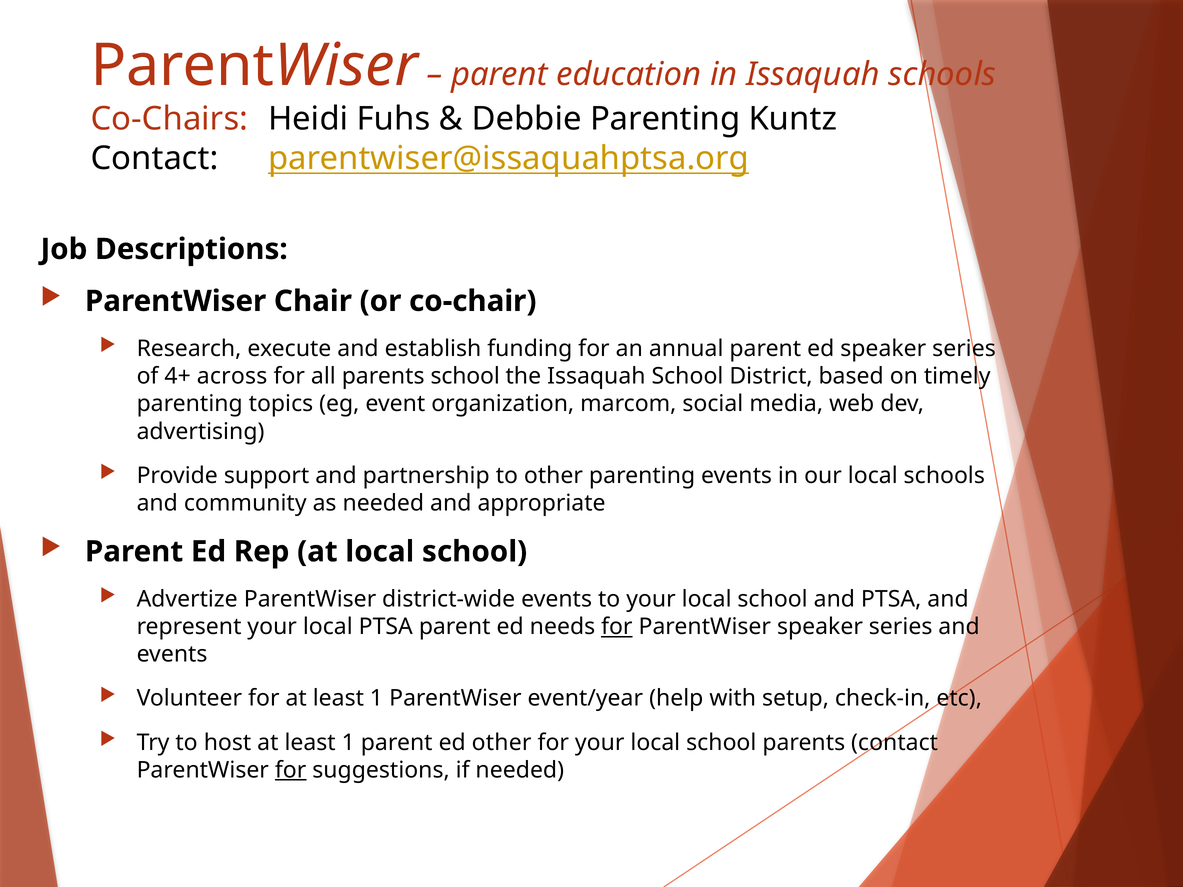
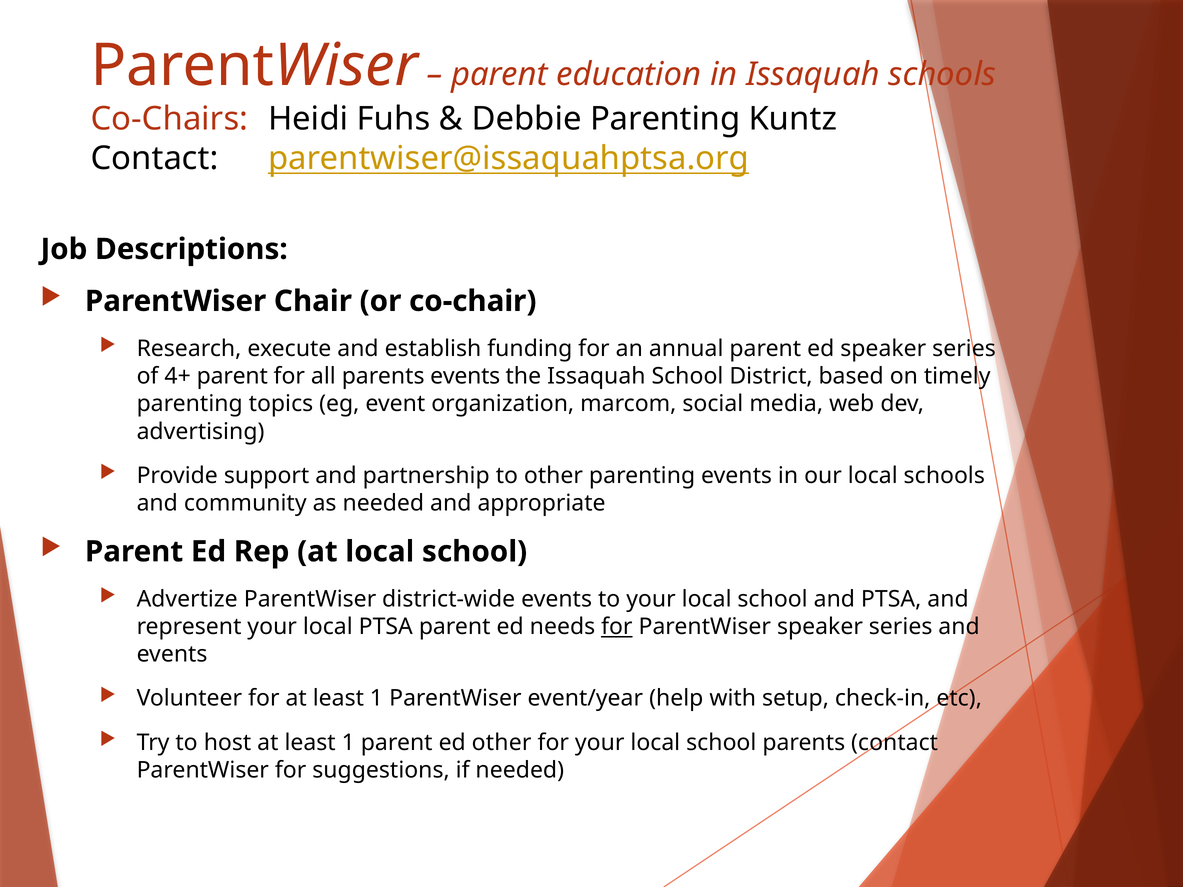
4+ across: across -> parent
parents school: school -> events
for at (291, 770) underline: present -> none
